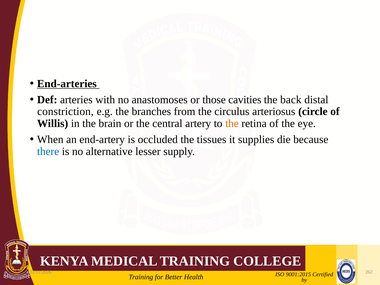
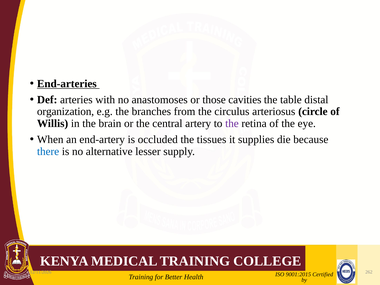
back: back -> table
constriction: constriction -> organization
the at (232, 124) colour: orange -> purple
